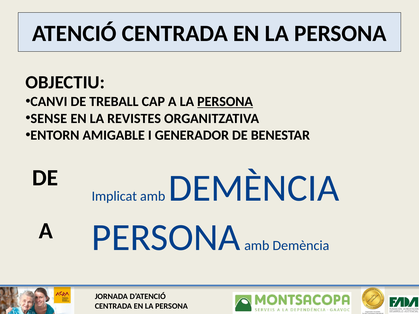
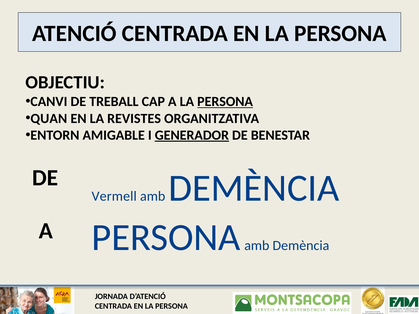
SENSE: SENSE -> QUAN
GENERADOR underline: none -> present
Implicat: Implicat -> Vermell
